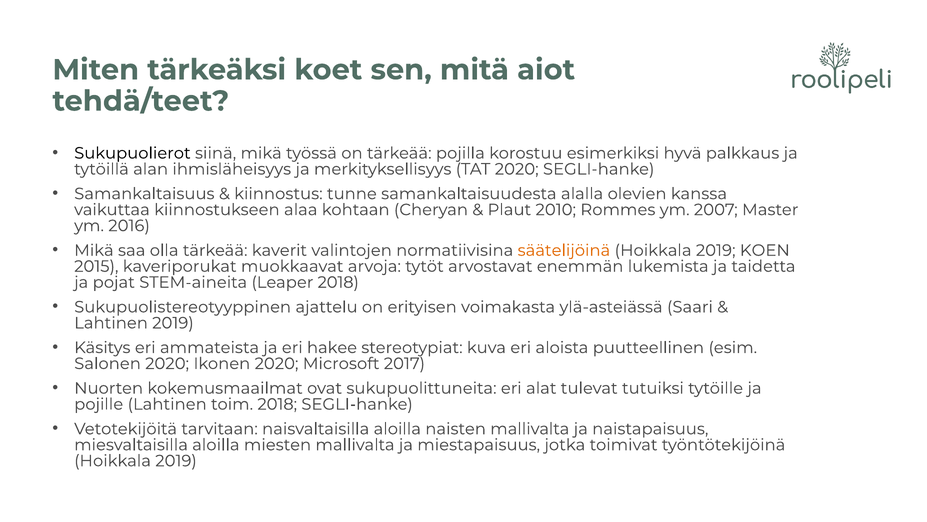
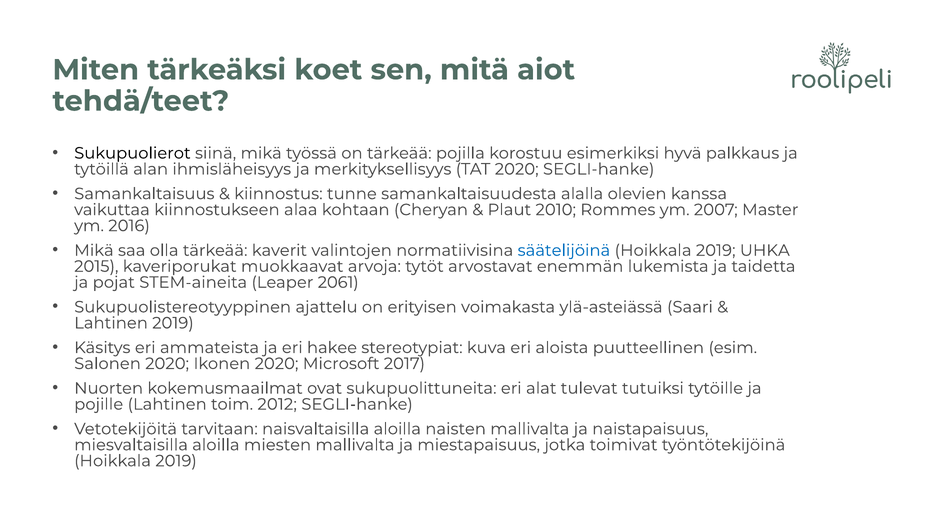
säätelijöinä colour: orange -> blue
KOEN: KOEN -> UHKA
Leaper 2018: 2018 -> 2061
toim 2018: 2018 -> 2012
